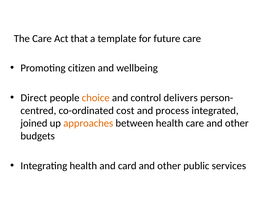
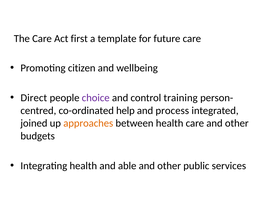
that: that -> first
choice colour: orange -> purple
delivers: delivers -> training
cost: cost -> help
card: card -> able
